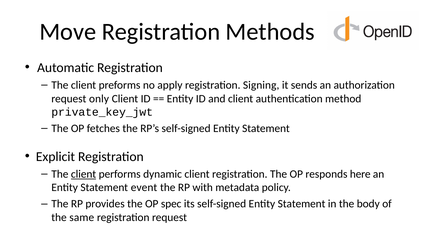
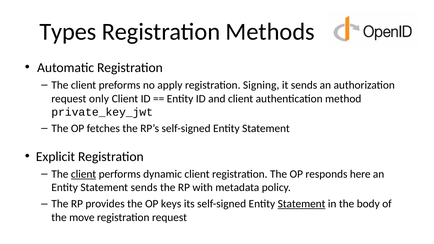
Move: Move -> Types
Statement event: event -> sends
spec: spec -> keys
Statement at (302, 204) underline: none -> present
same: same -> move
